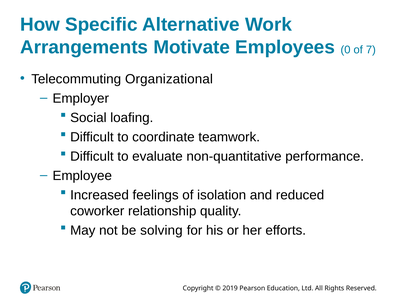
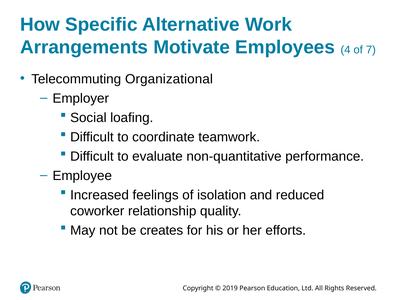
0: 0 -> 4
solving: solving -> creates
